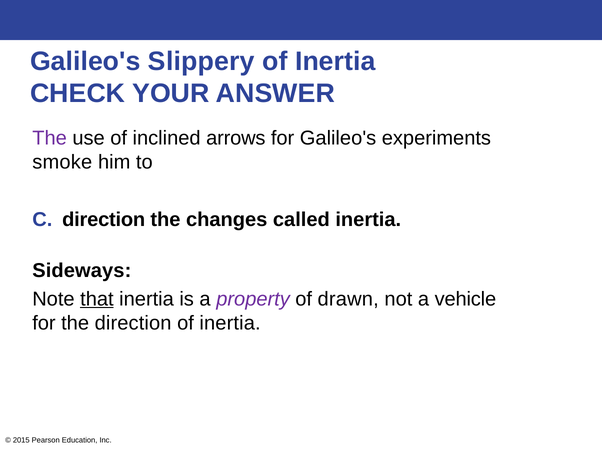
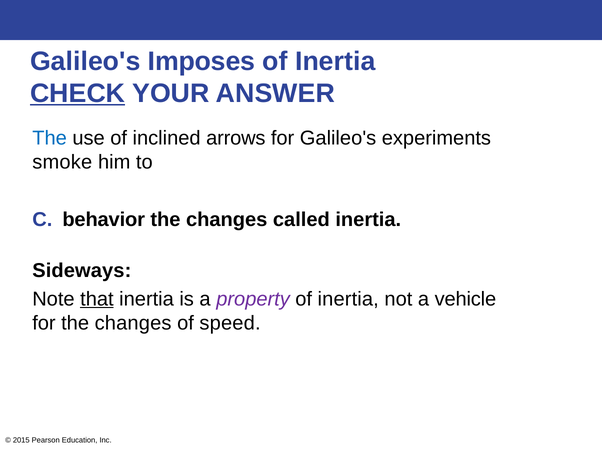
Slippery: Slippery -> Imposes
CHECK underline: none -> present
The at (50, 138) colour: purple -> blue
direction at (104, 220): direction -> behavior
drawn at (348, 299): drawn -> inertia
for the direction: direction -> changes
inertia at (230, 323): inertia -> speed
